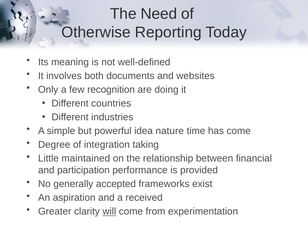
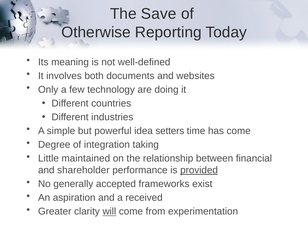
Need: Need -> Save
recognition: recognition -> technology
nature: nature -> setters
participation: participation -> shareholder
provided underline: none -> present
